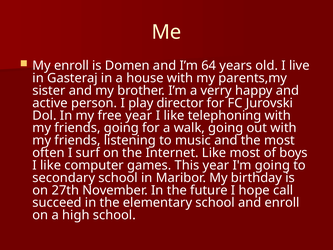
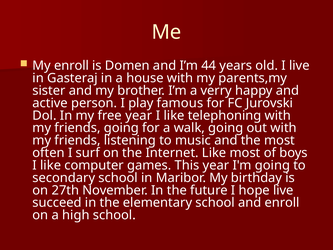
64: 64 -> 44
director: director -> famous
hope call: call -> live
